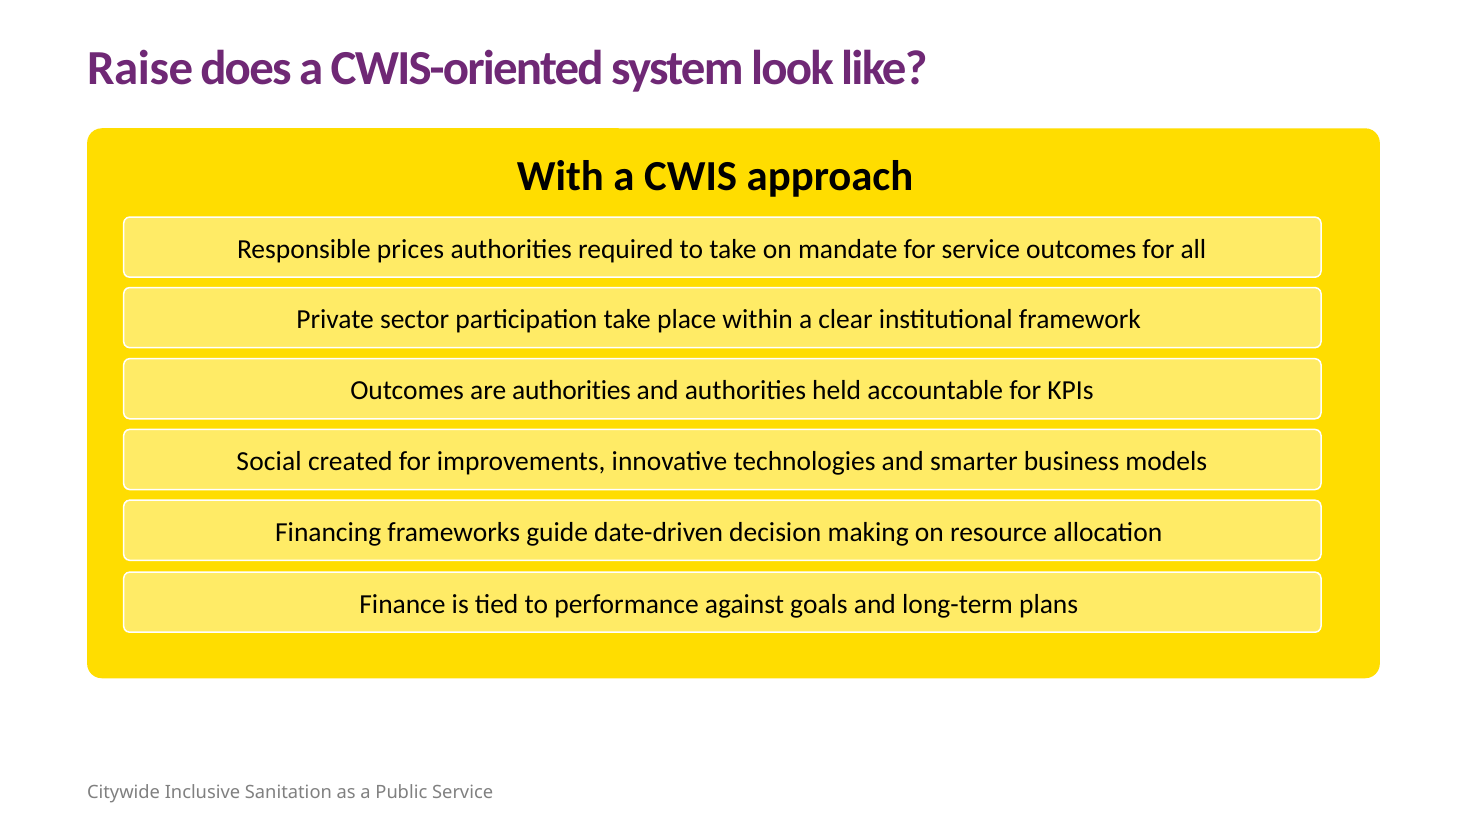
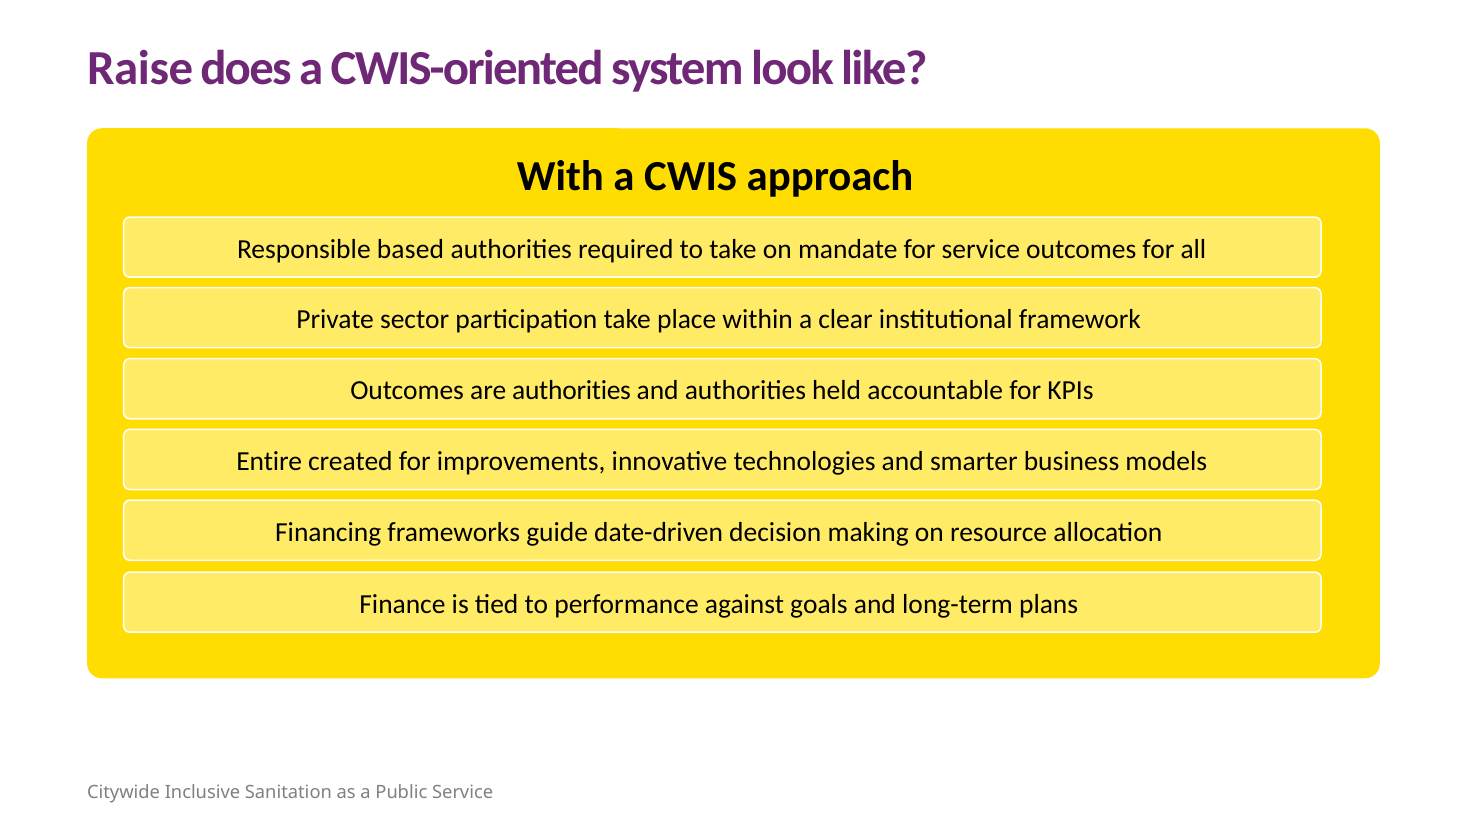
prices: prices -> based
Social: Social -> Entire
